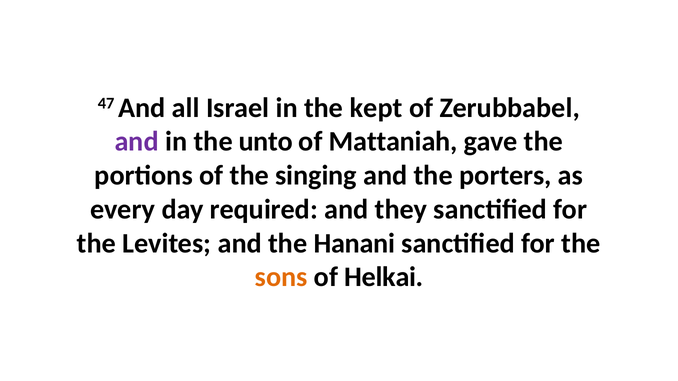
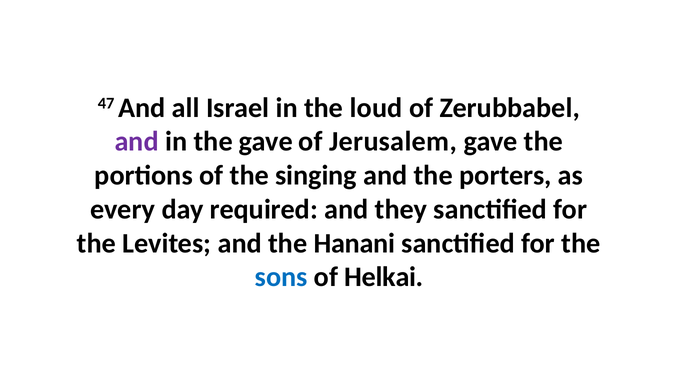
kept: kept -> loud
the unto: unto -> gave
Mattaniah: Mattaniah -> Jerusalem
sons colour: orange -> blue
